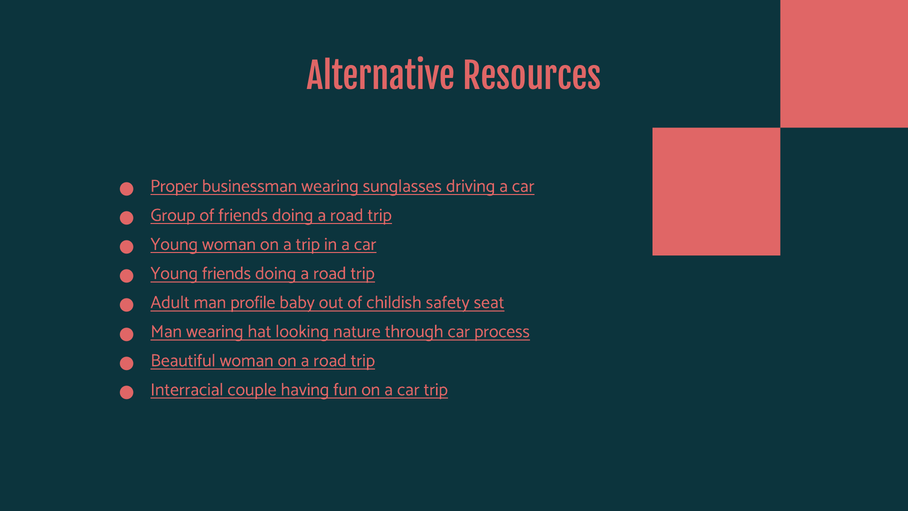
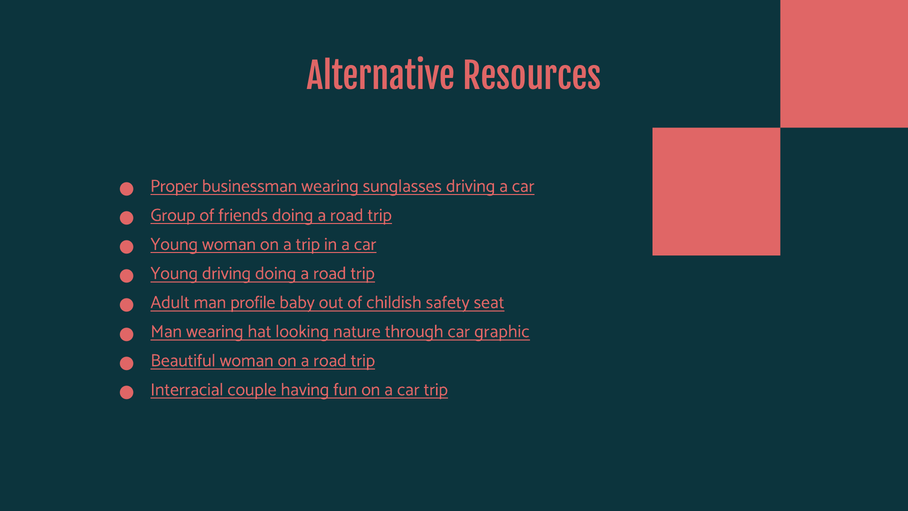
Young friends: friends -> driving
process: process -> graphic
